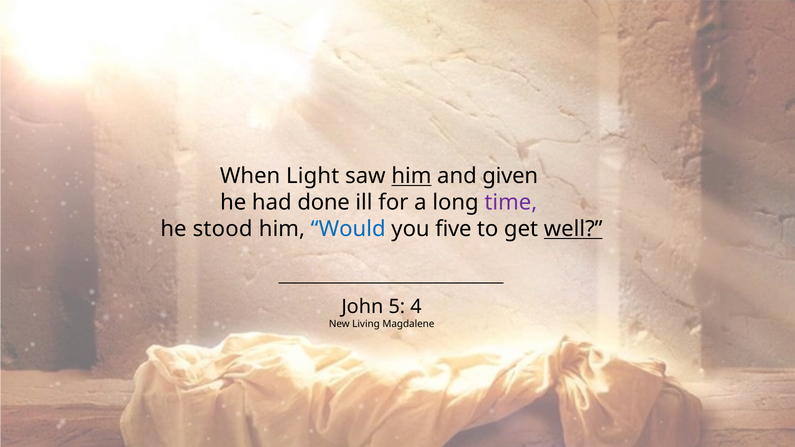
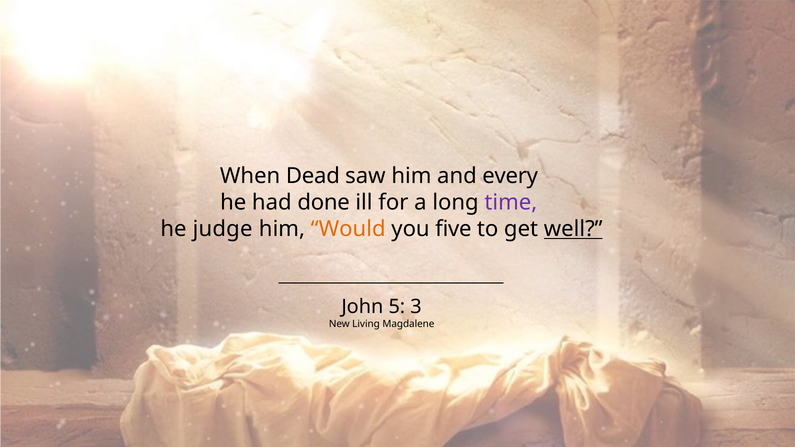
Light: Light -> Dead
him at (411, 176) underline: present -> none
given: given -> every
stood: stood -> judge
Would colour: blue -> orange
4: 4 -> 3
